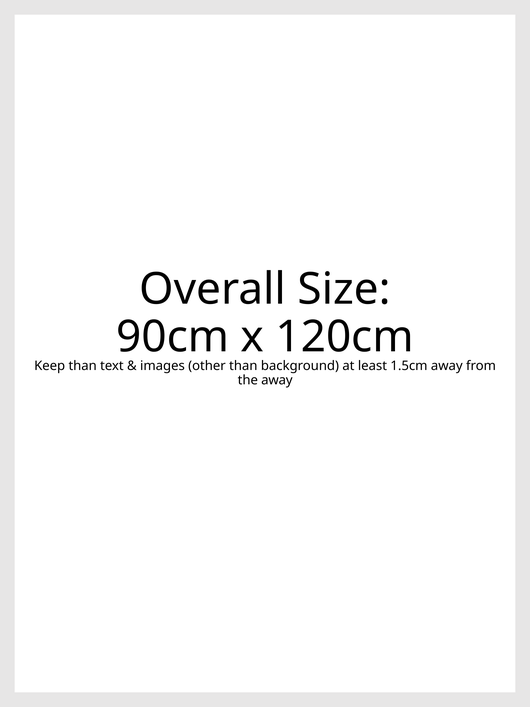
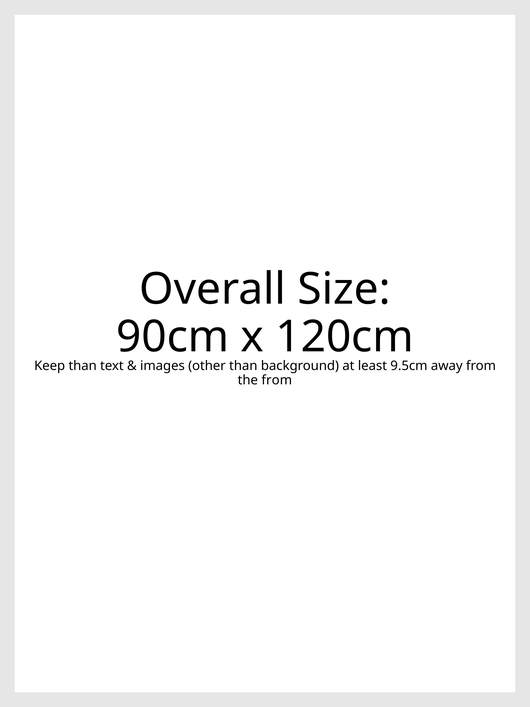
1.5cm: 1.5cm -> 9.5cm
the away: away -> from
